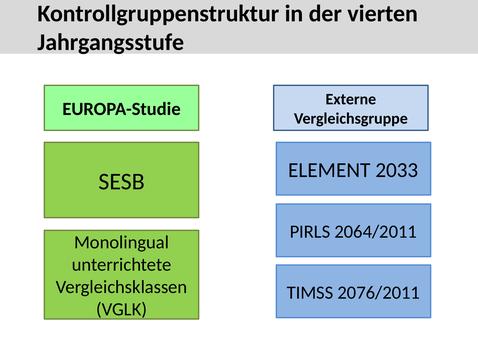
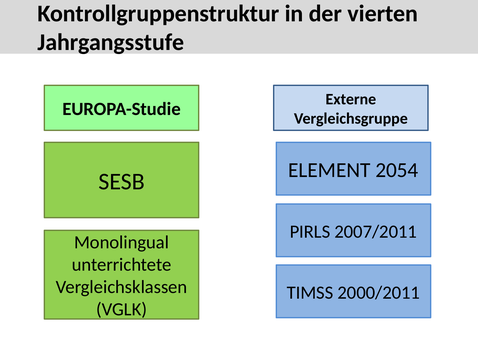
2033: 2033 -> 2054
2064/2011: 2064/2011 -> 2007/2011
2076/2011: 2076/2011 -> 2000/2011
